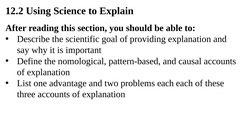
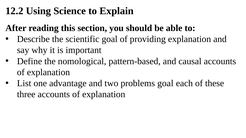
problems each: each -> goal
